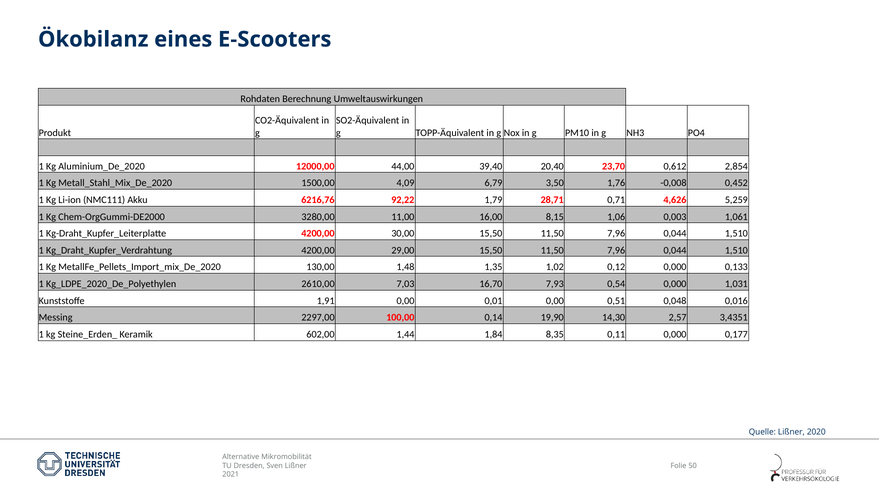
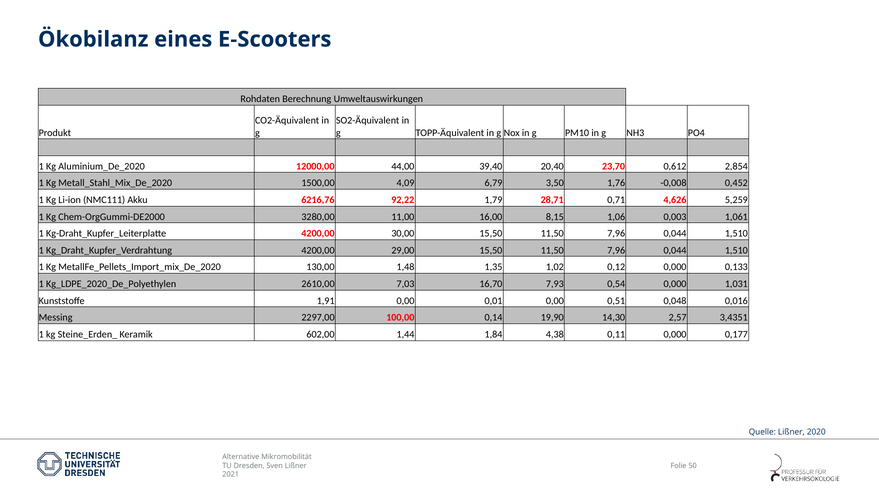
8,35: 8,35 -> 4,38
